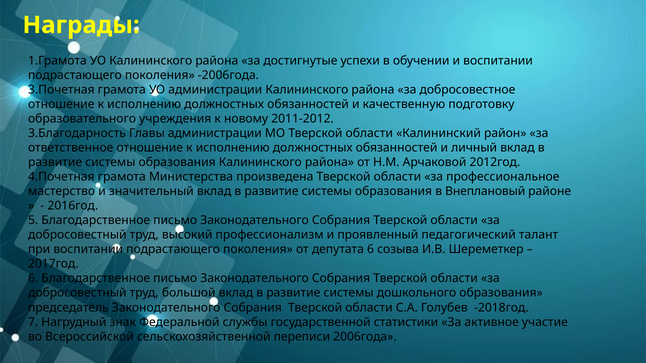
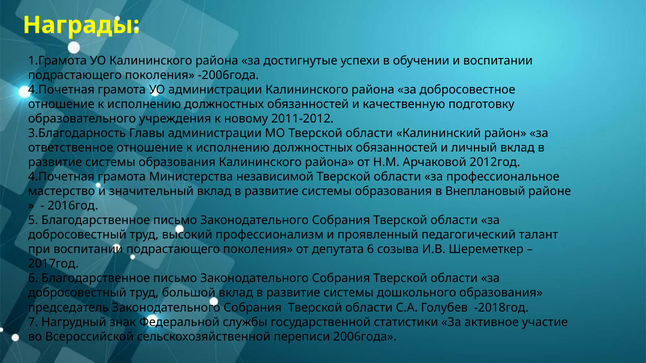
3.Почетная at (61, 90): 3.Почетная -> 4.Почетная
произведена: произведена -> независимой
